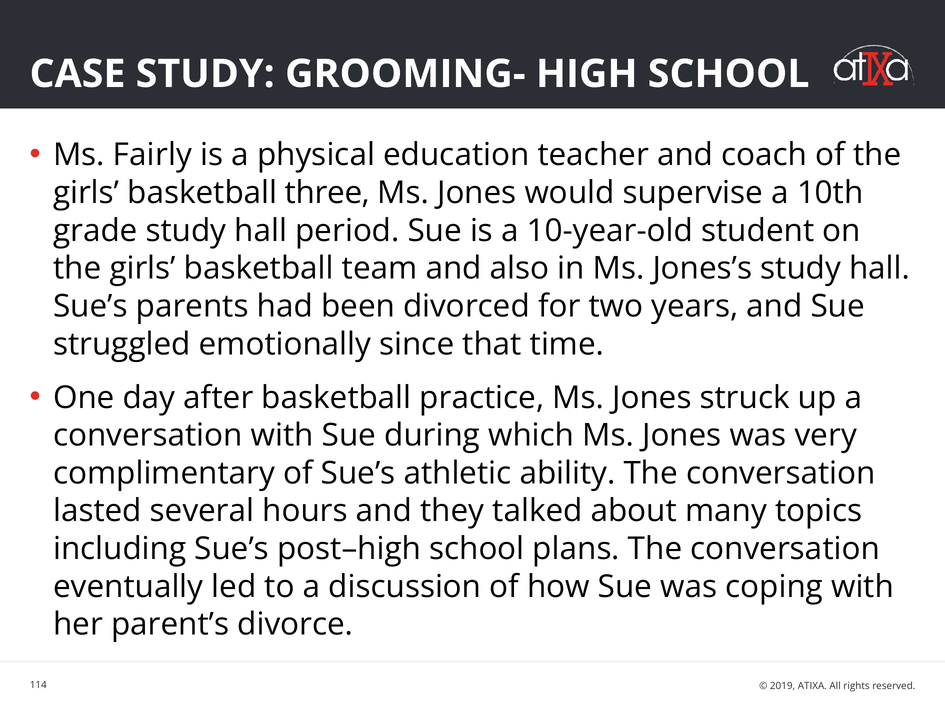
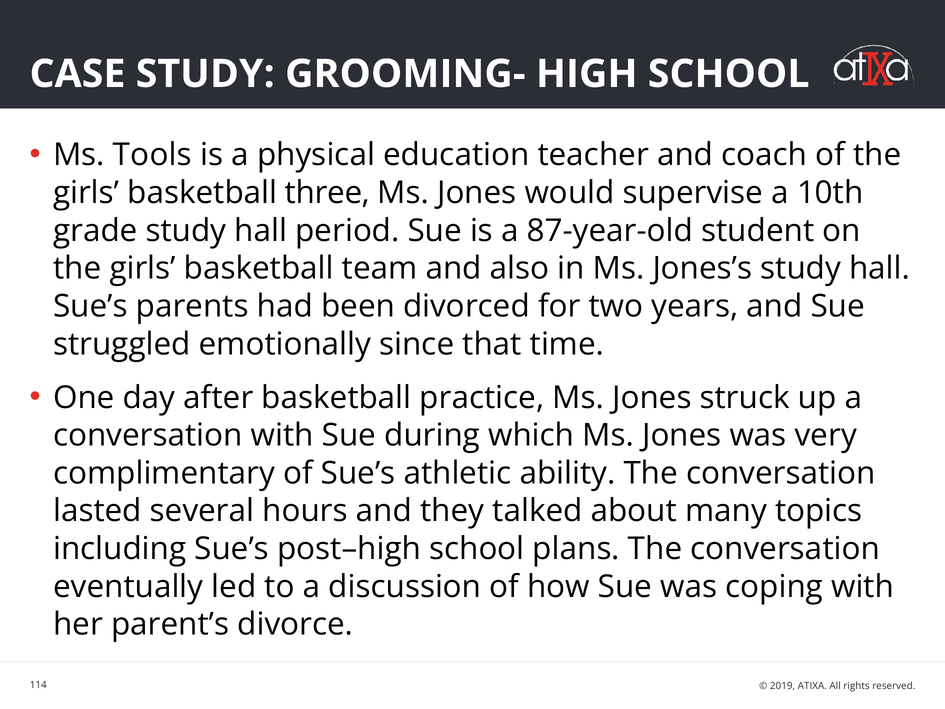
Fairly: Fairly -> Tools
10-year-old: 10-year-old -> 87-year-old
